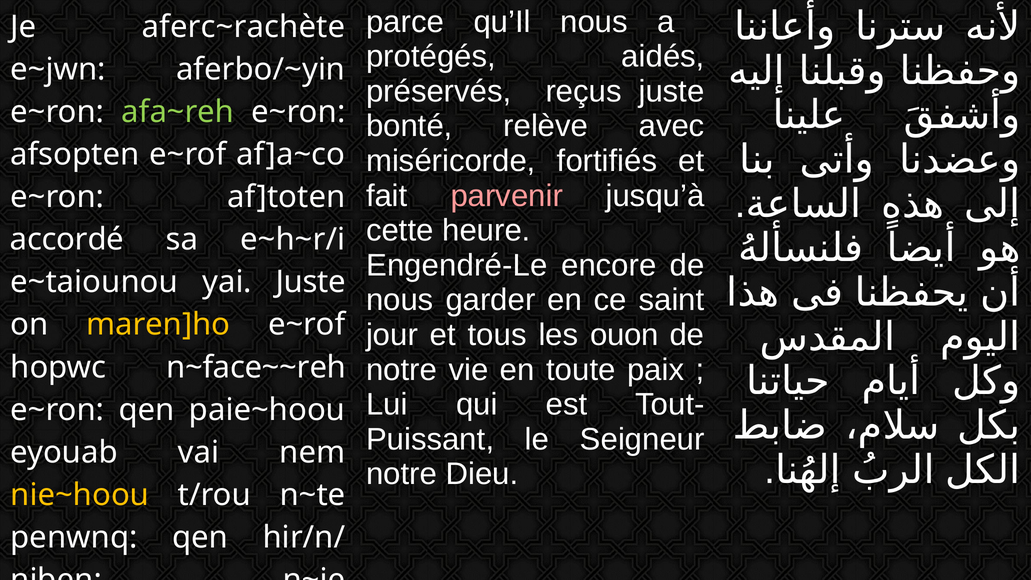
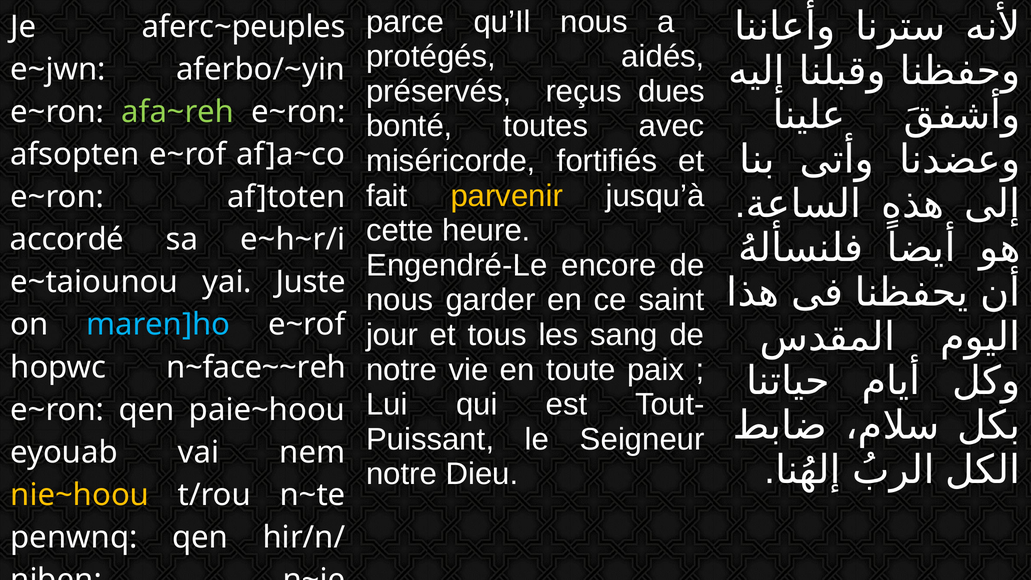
aferc~rachète: aferc~rachète -> aferc~peuples
reçus juste: juste -> dues
relève: relève -> toutes
parvenir colour: pink -> yellow
maren]ho colour: yellow -> light blue
ouon: ouon -> sang
